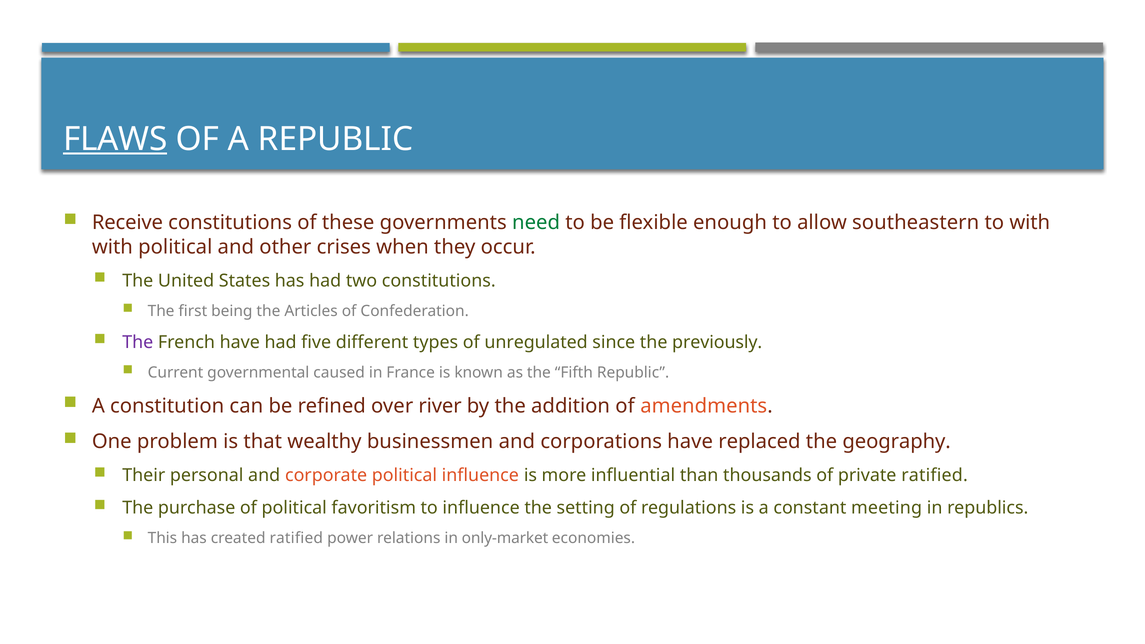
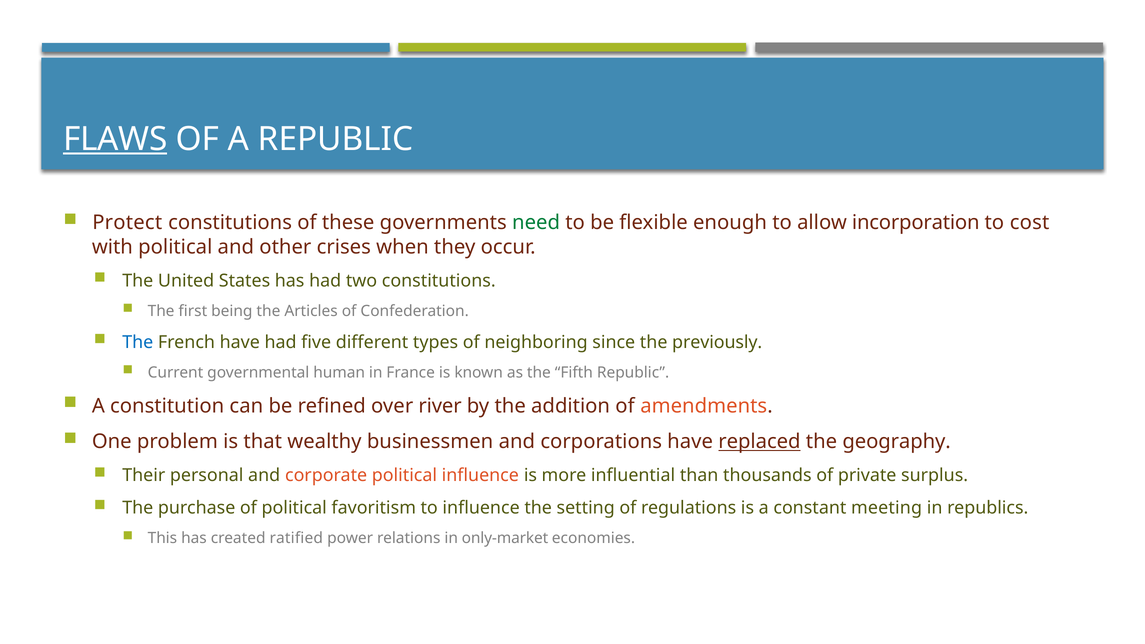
Receive: Receive -> Protect
southeastern: southeastern -> incorporation
to with: with -> cost
The at (138, 342) colour: purple -> blue
unregulated: unregulated -> neighboring
caused: caused -> human
replaced underline: none -> present
private ratified: ratified -> surplus
